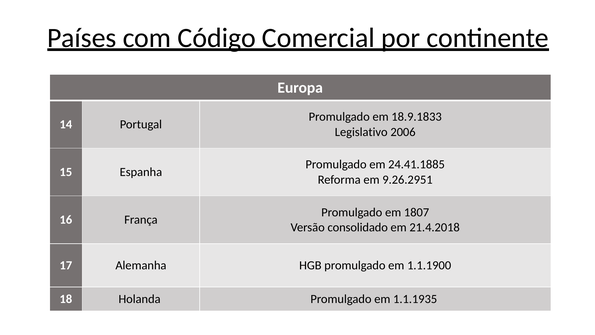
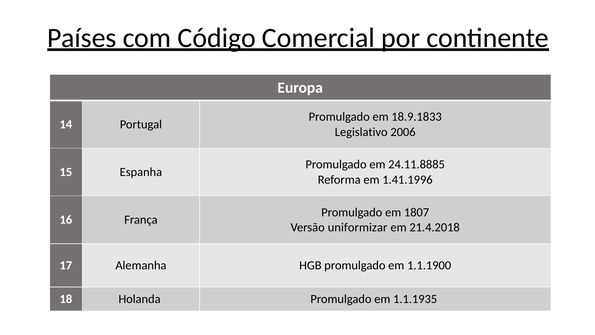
24.41.1885: 24.41.1885 -> 24.11.8885
9.26.2951: 9.26.2951 -> 1.41.1996
consolidado: consolidado -> uniformizar
